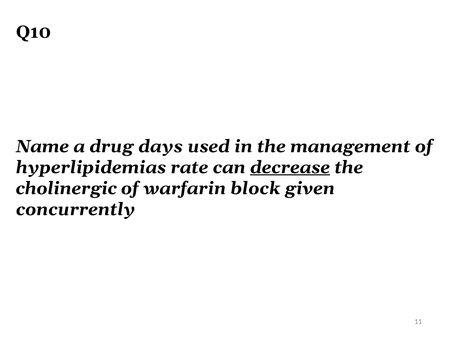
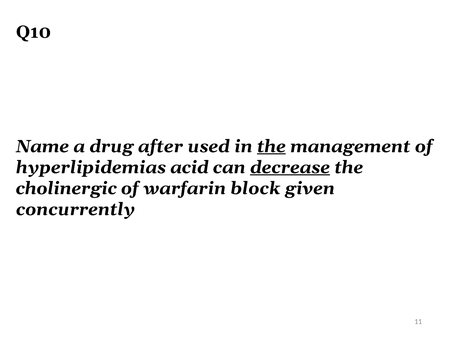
days: days -> after
the at (271, 146) underline: none -> present
rate: rate -> acid
